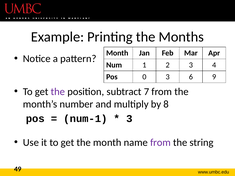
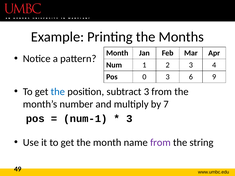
the at (58, 92) colour: purple -> blue
subtract 7: 7 -> 3
8: 8 -> 7
